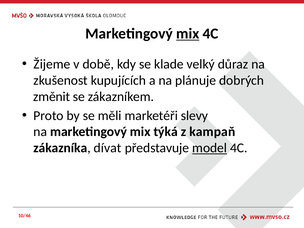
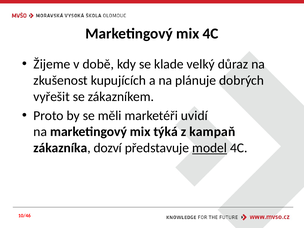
mix at (188, 34) underline: present -> none
změnit: změnit -> vyřešit
slevy: slevy -> uvidí
dívat: dívat -> dozví
